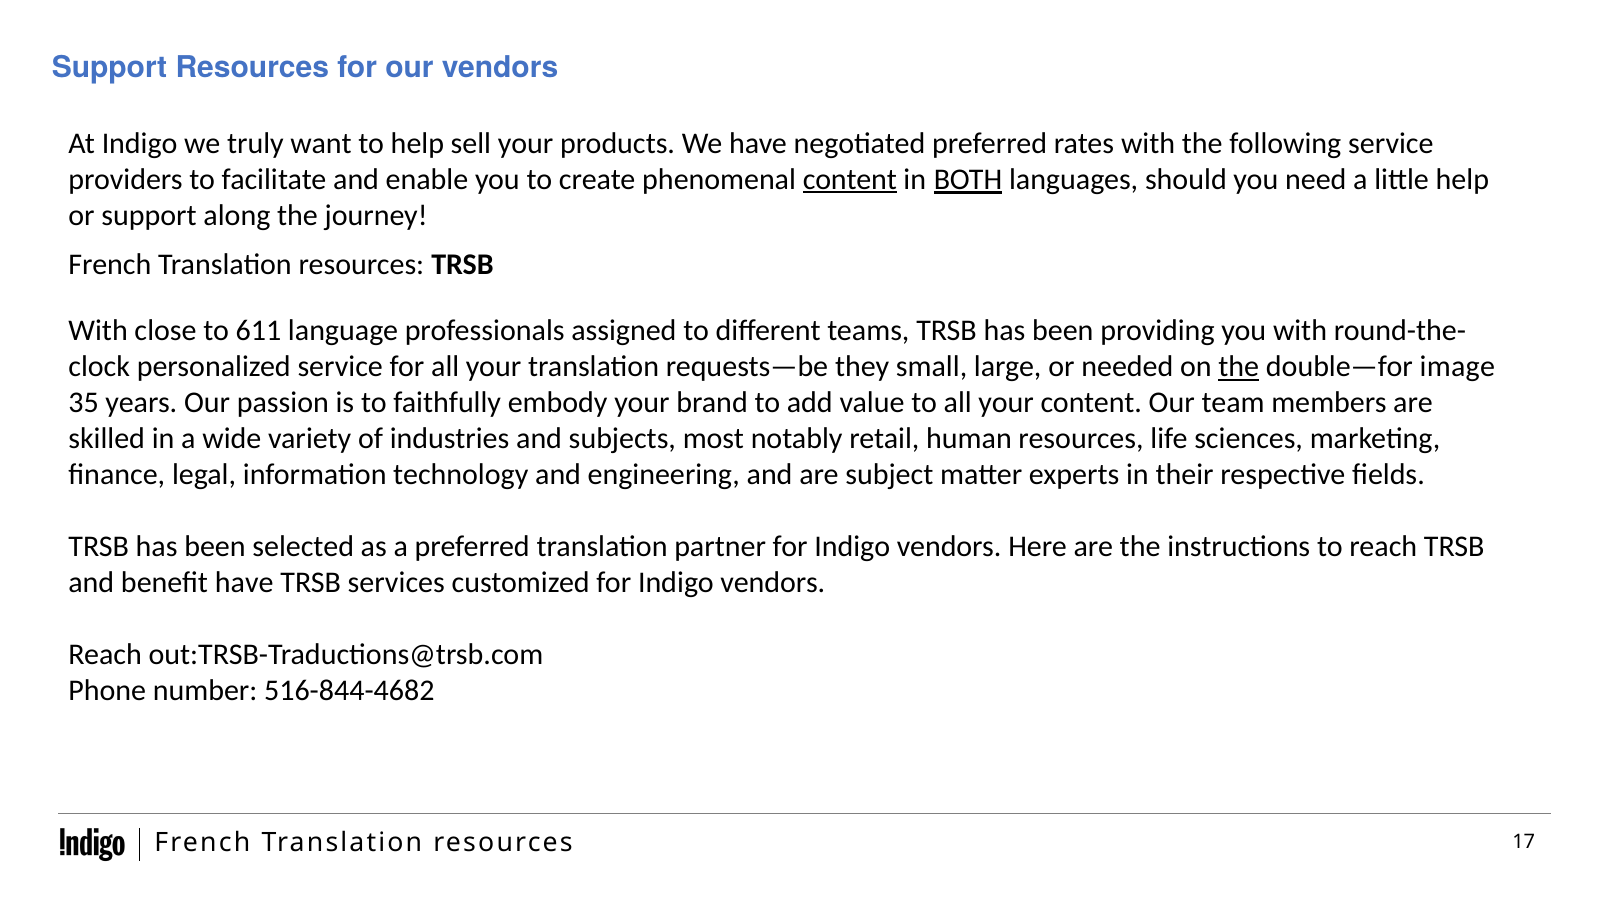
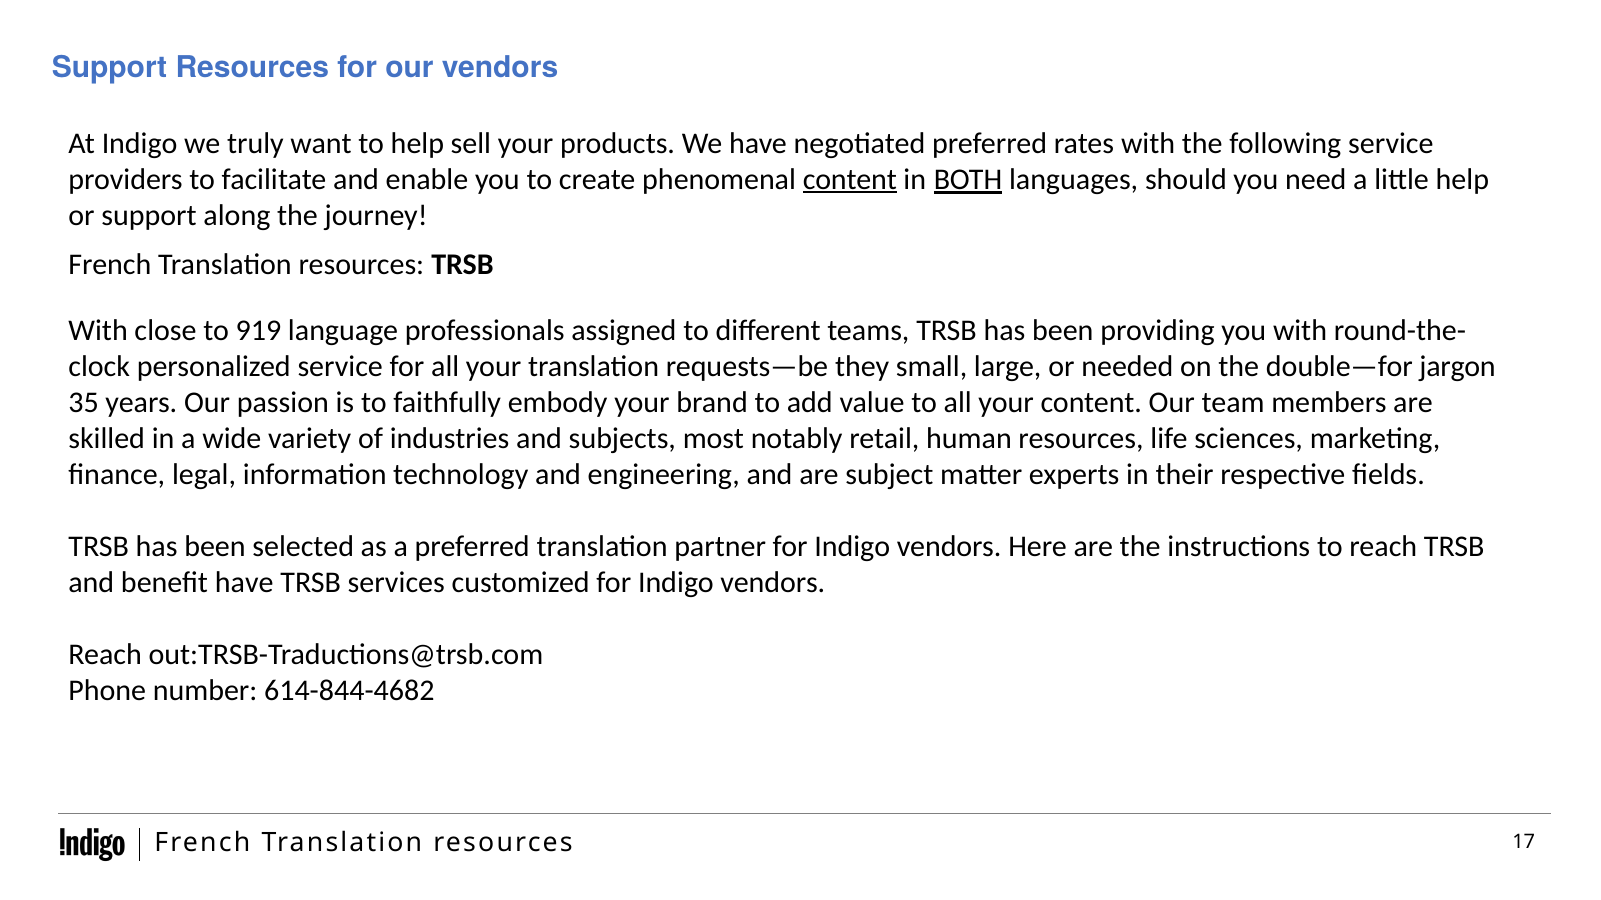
611: 611 -> 919
the at (1239, 367) underline: present -> none
image: image -> jargon
516-844-4682: 516-844-4682 -> 614-844-4682
